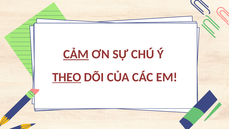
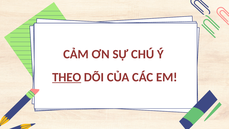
CẢM underline: present -> none
